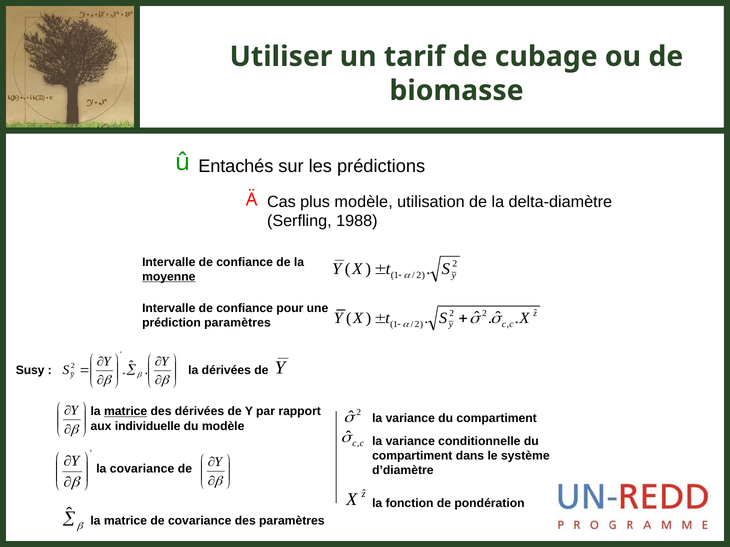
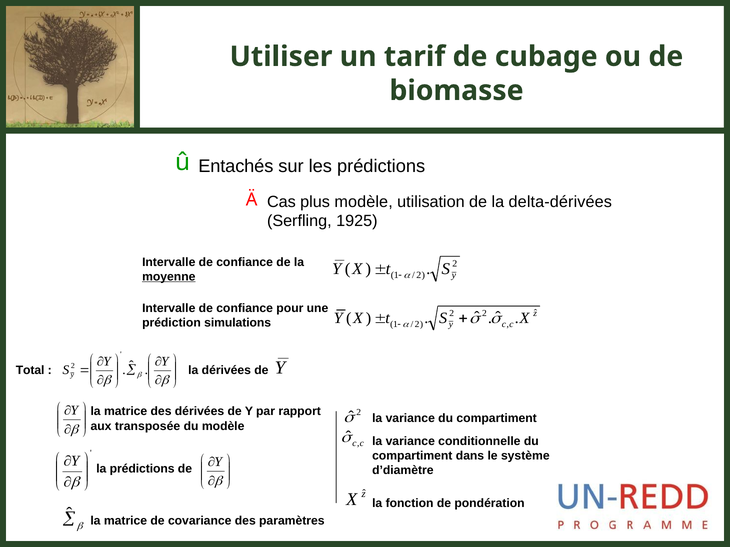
delta-diamètre: delta-diamètre -> delta-dérivées
1988: 1988 -> 1925
prédiction paramètres: paramètres -> simulations
Susy: Susy -> Total
matrice at (126, 412) underline: present -> none
individuelle: individuelle -> transposée
la covariance: covariance -> prédictions
